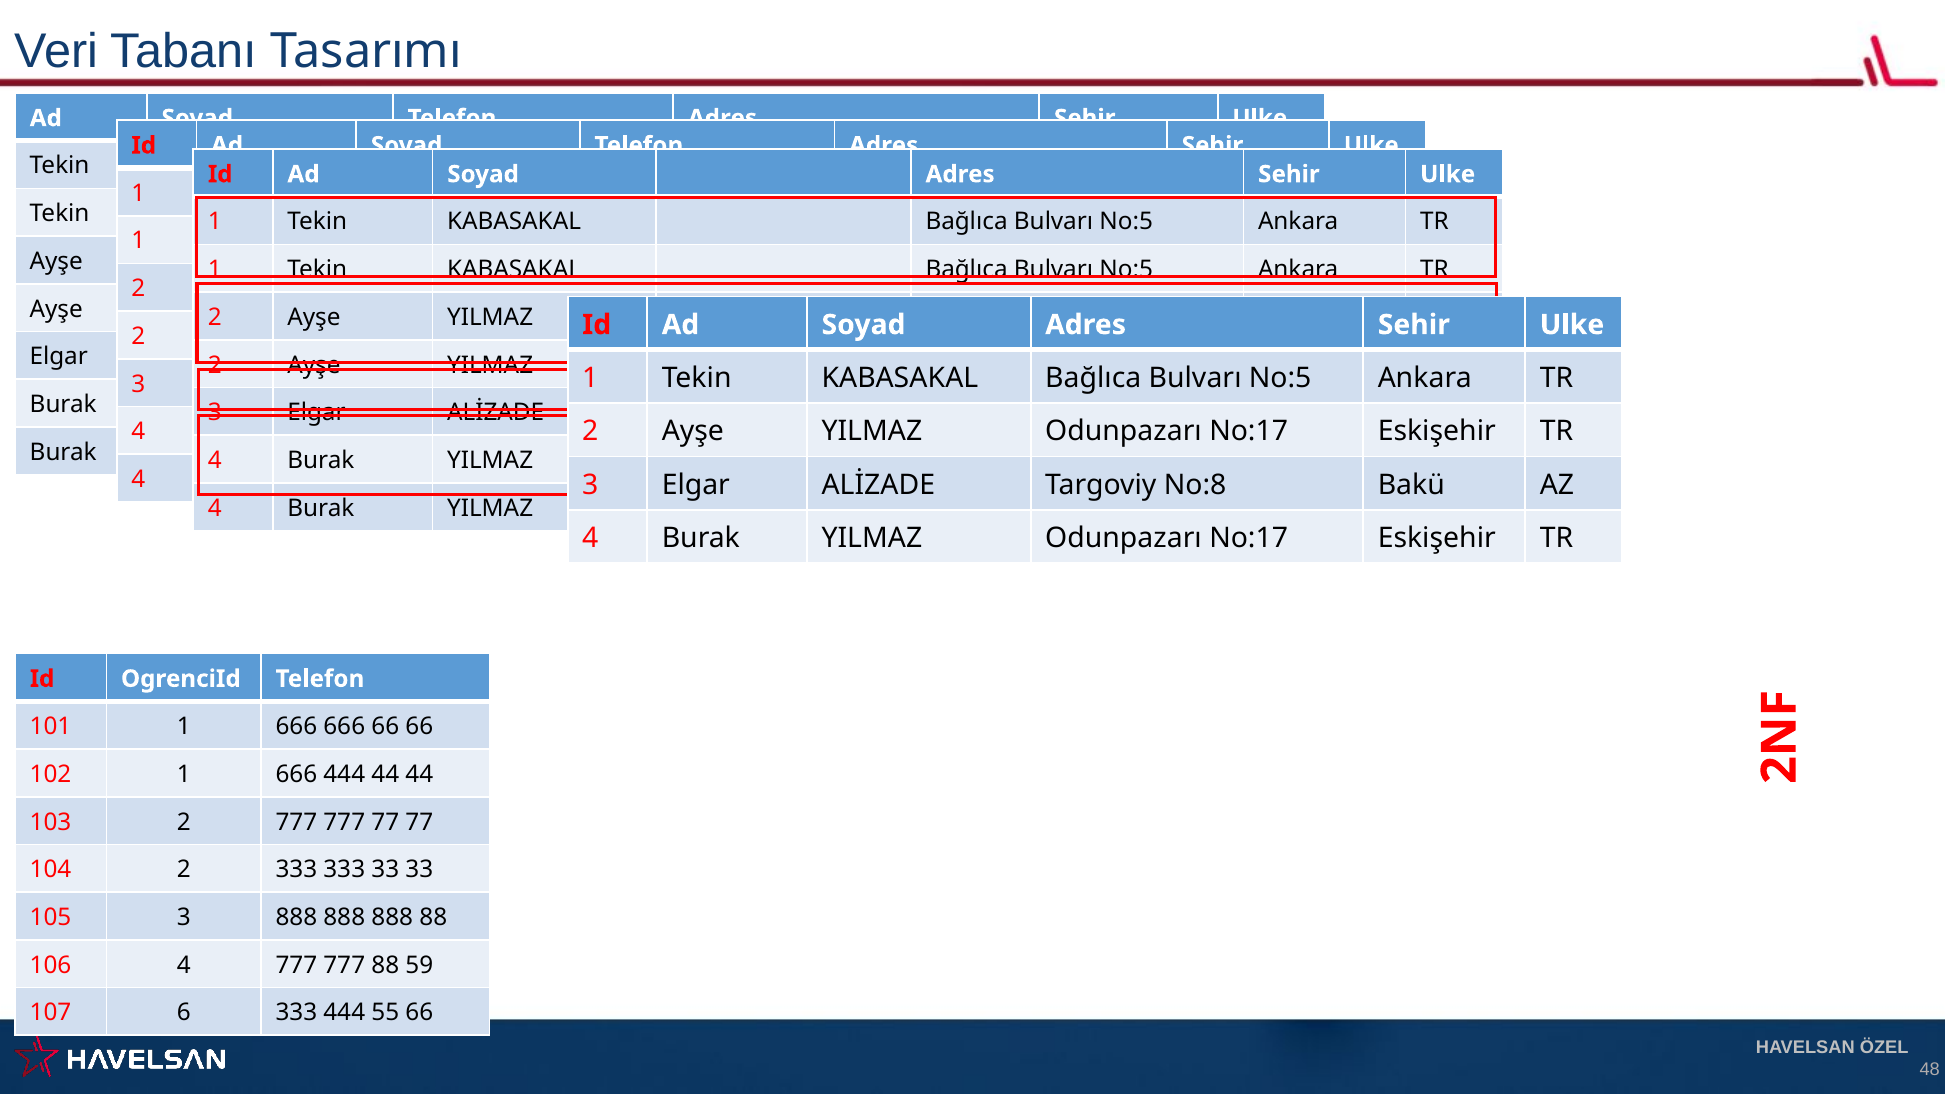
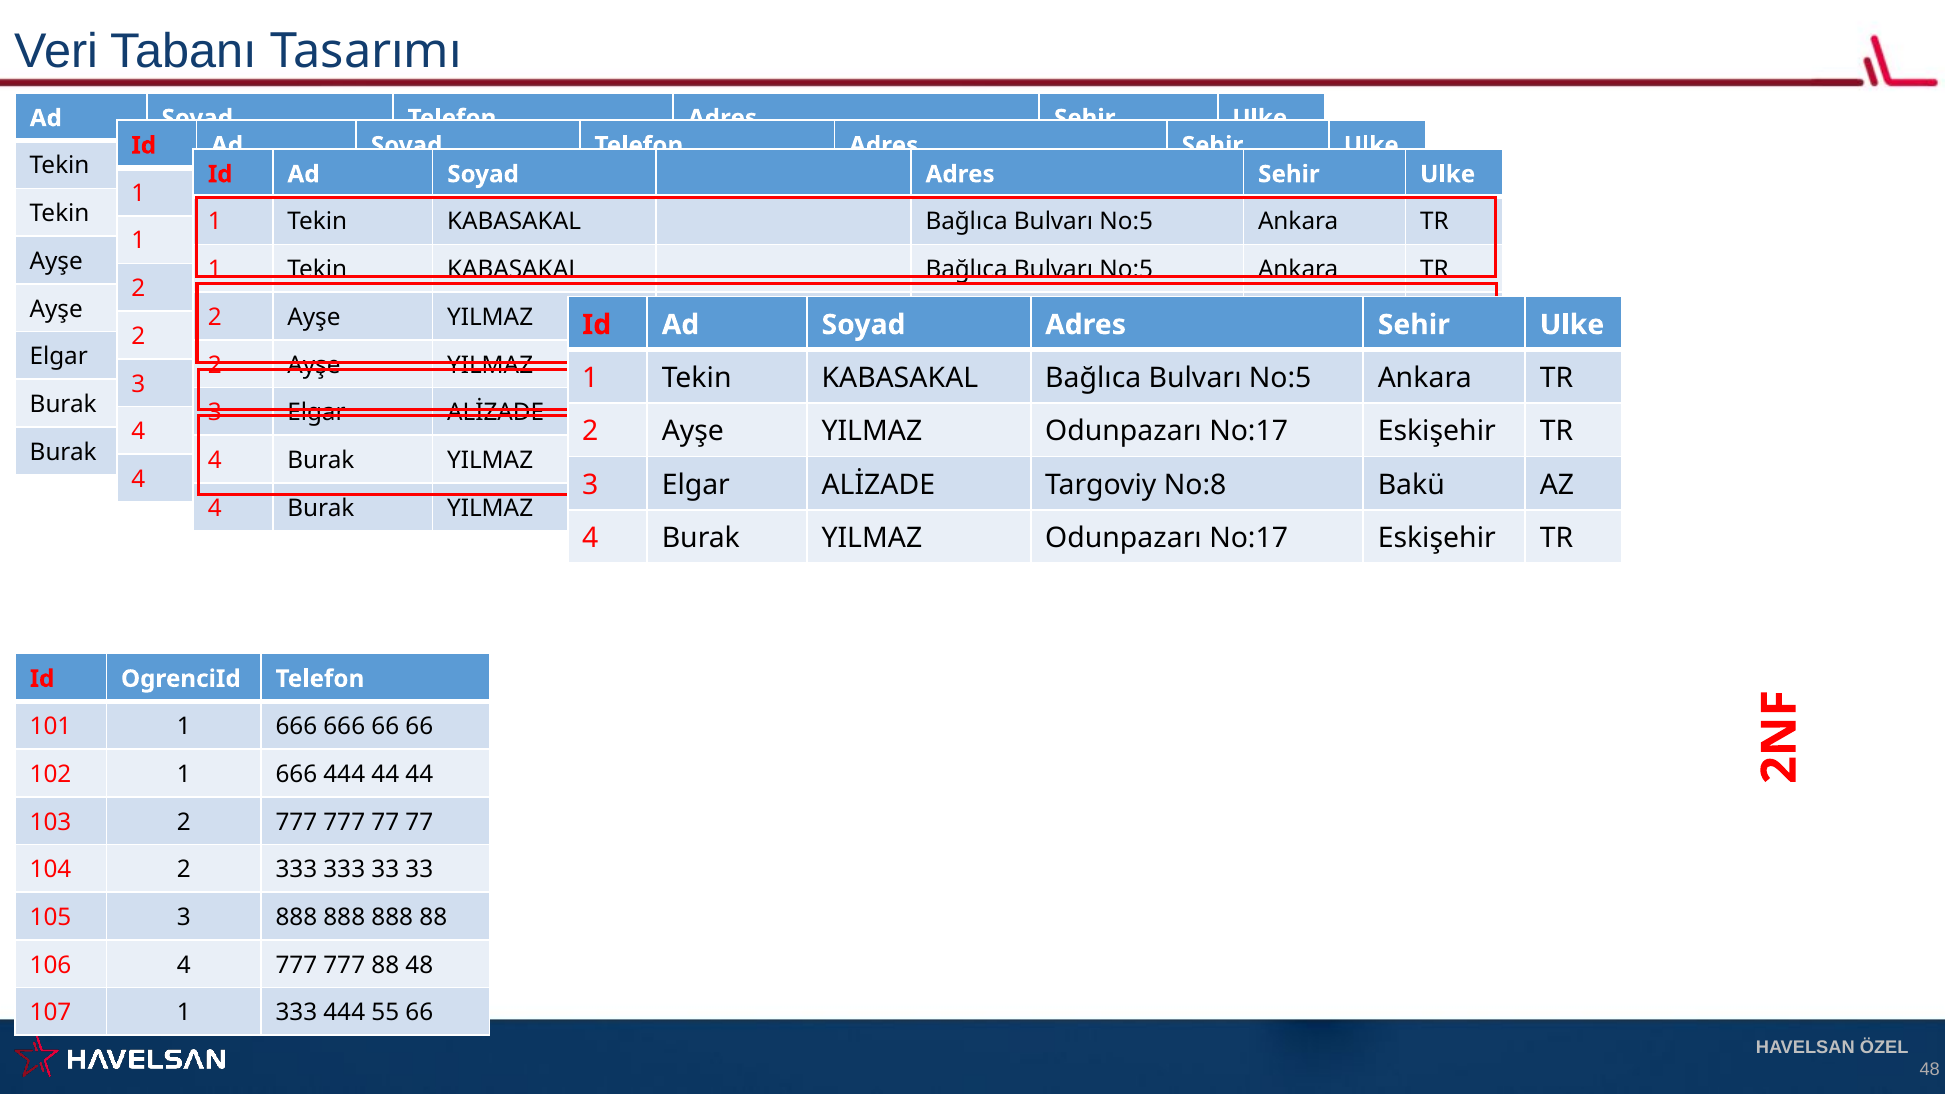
88 59: 59 -> 48
107 6: 6 -> 1
